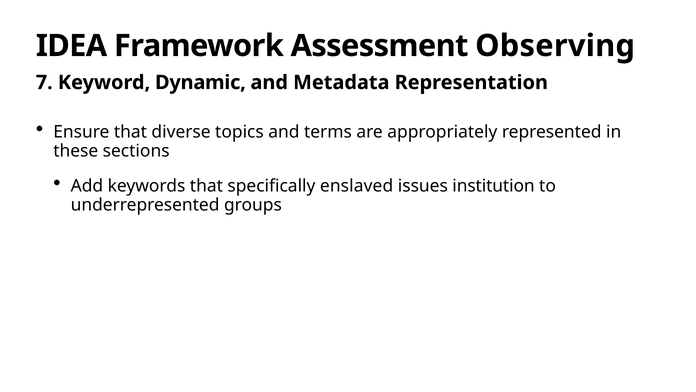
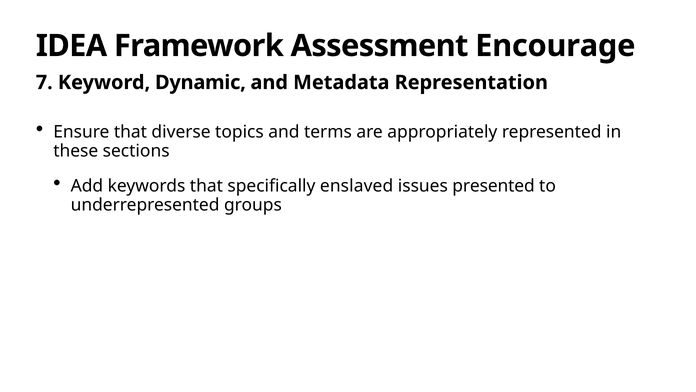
Observing: Observing -> Encourage
institution: institution -> presented
